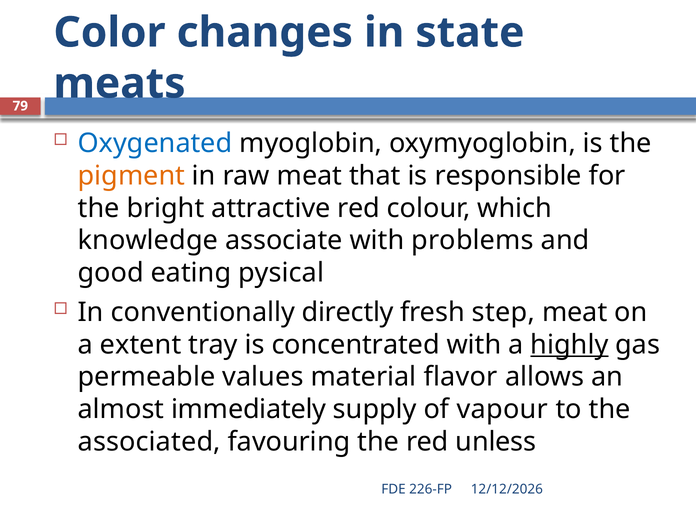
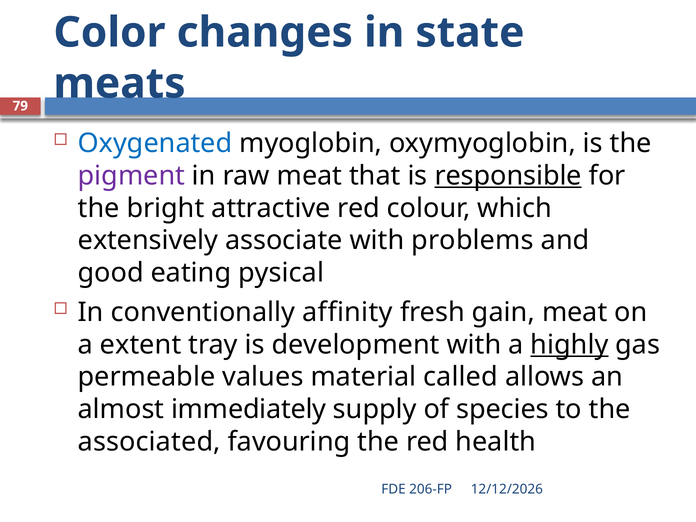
pigment colour: orange -> purple
responsible underline: none -> present
knowledge: knowledge -> extensively
directly: directly -> affinity
step: step -> gain
concentrated: concentrated -> development
flavor: flavor -> called
vapour: vapour -> species
unless: unless -> health
226-FP: 226-FP -> 206-FP
